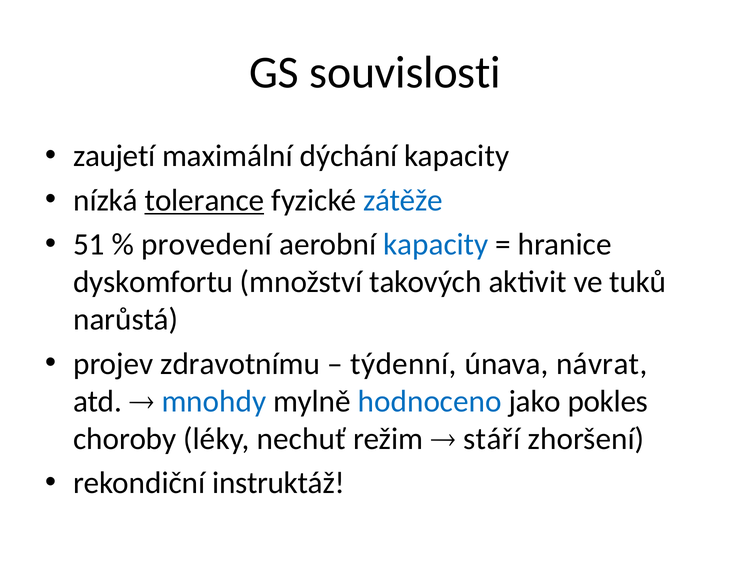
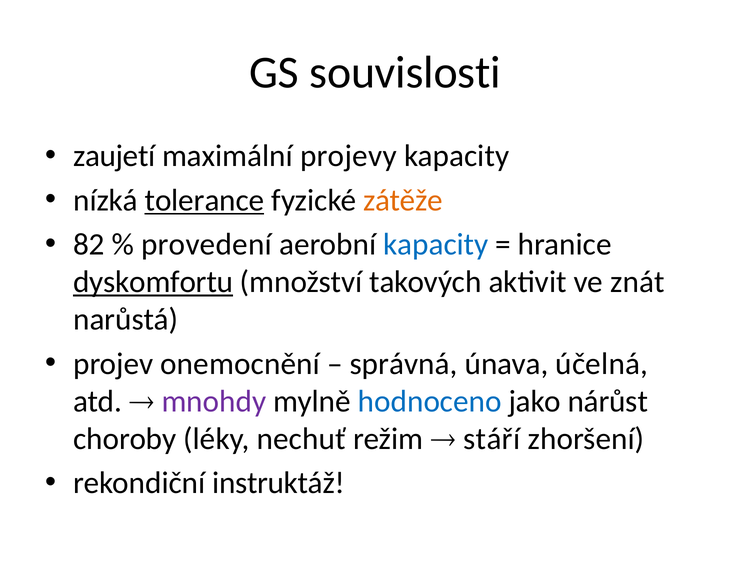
dýchání: dýchání -> projevy
zátěže colour: blue -> orange
51: 51 -> 82
dyskomfortu underline: none -> present
tuků: tuků -> znát
zdravotnímu: zdravotnímu -> onemocnění
týdenní: týdenní -> správná
návrat: návrat -> účelná
mnohdy colour: blue -> purple
pokles: pokles -> nárůst
